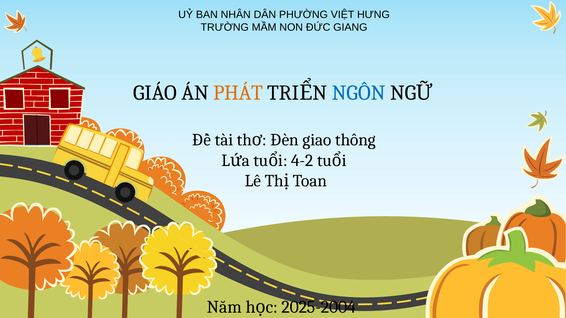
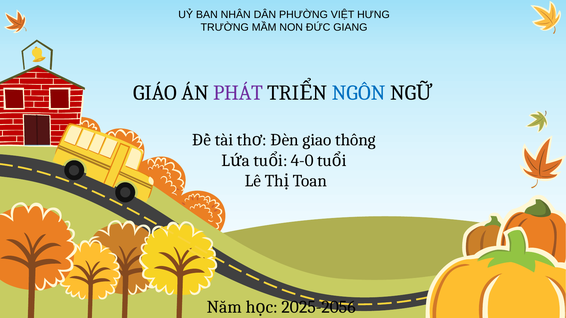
PHÁT colour: orange -> purple
4-2: 4-2 -> 4-0
2025-2004: 2025-2004 -> 2025-2056
